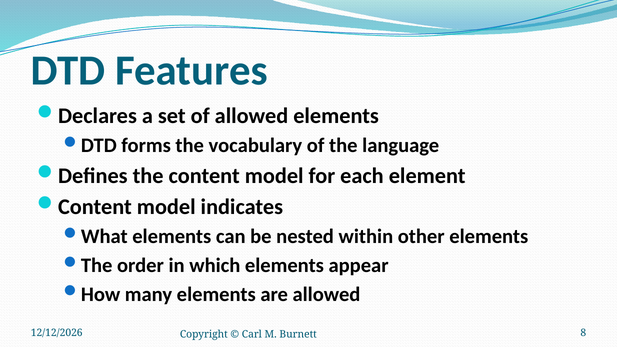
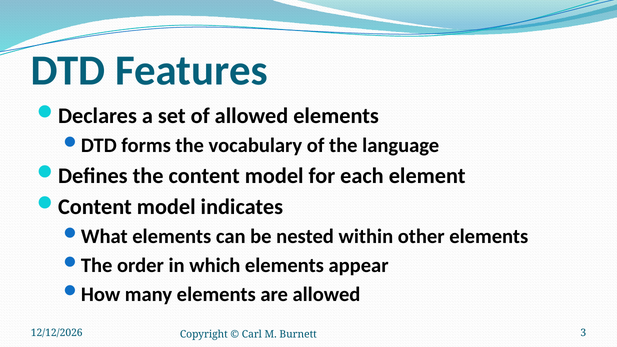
8: 8 -> 3
